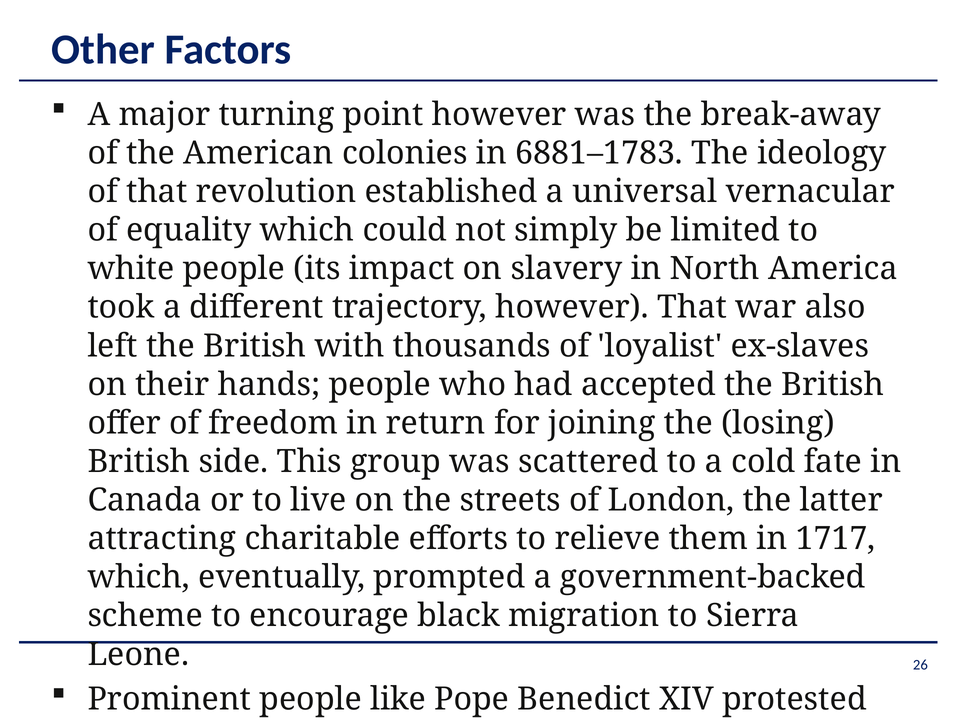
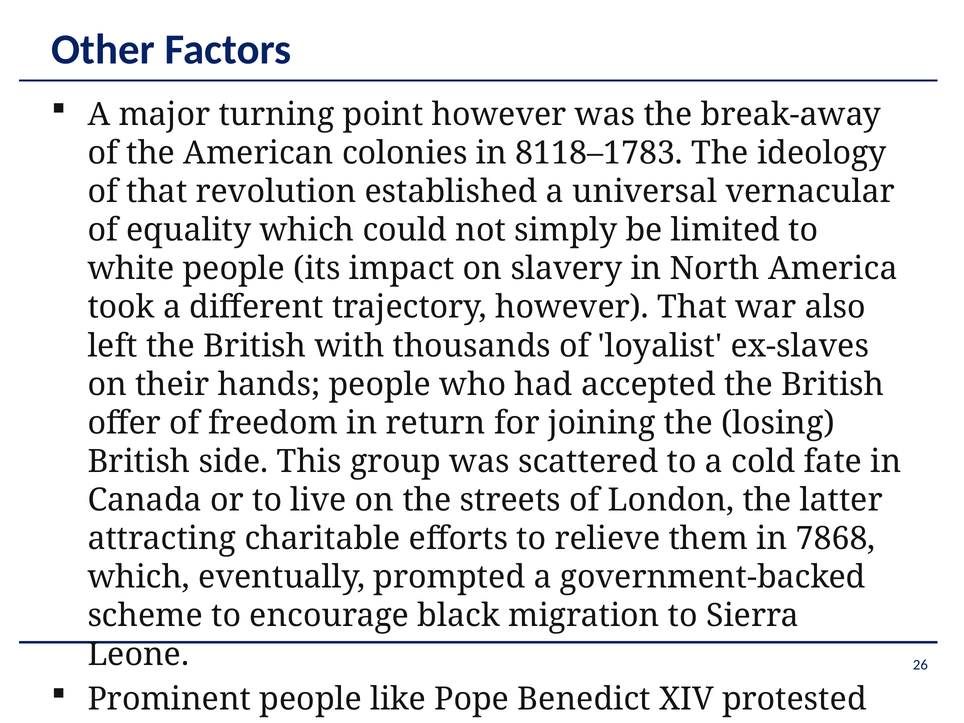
6881–1783: 6881–1783 -> 8118–1783
1717: 1717 -> 7868
